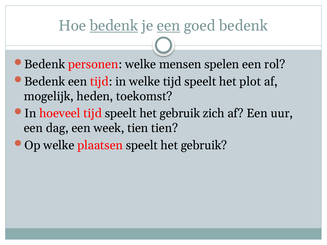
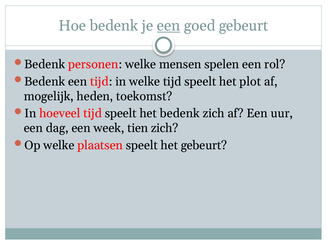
bedenk at (114, 26) underline: present -> none
goed bedenk: bedenk -> gebeurt
tijd speelt het gebruik: gebruik -> bedenk
tien tien: tien -> zich
plaatsen speelt het gebruik: gebruik -> gebeurt
